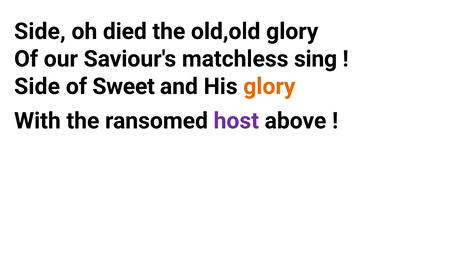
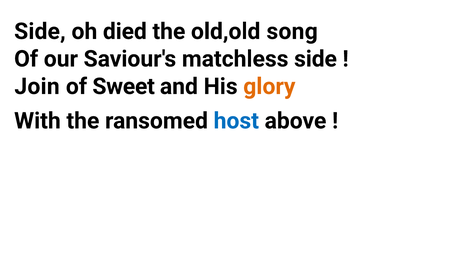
old,old glory: glory -> song
matchless sing: sing -> side
Side at (37, 86): Side -> Join
host colour: purple -> blue
